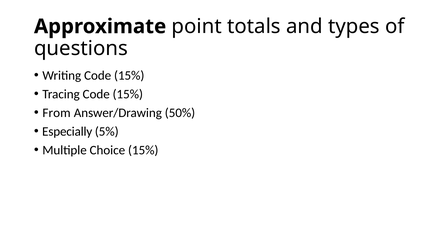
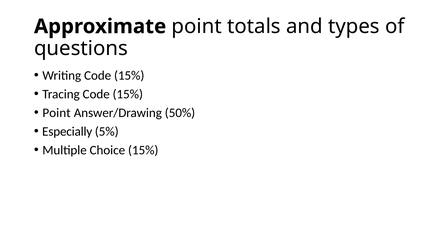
From at (57, 113): From -> Point
